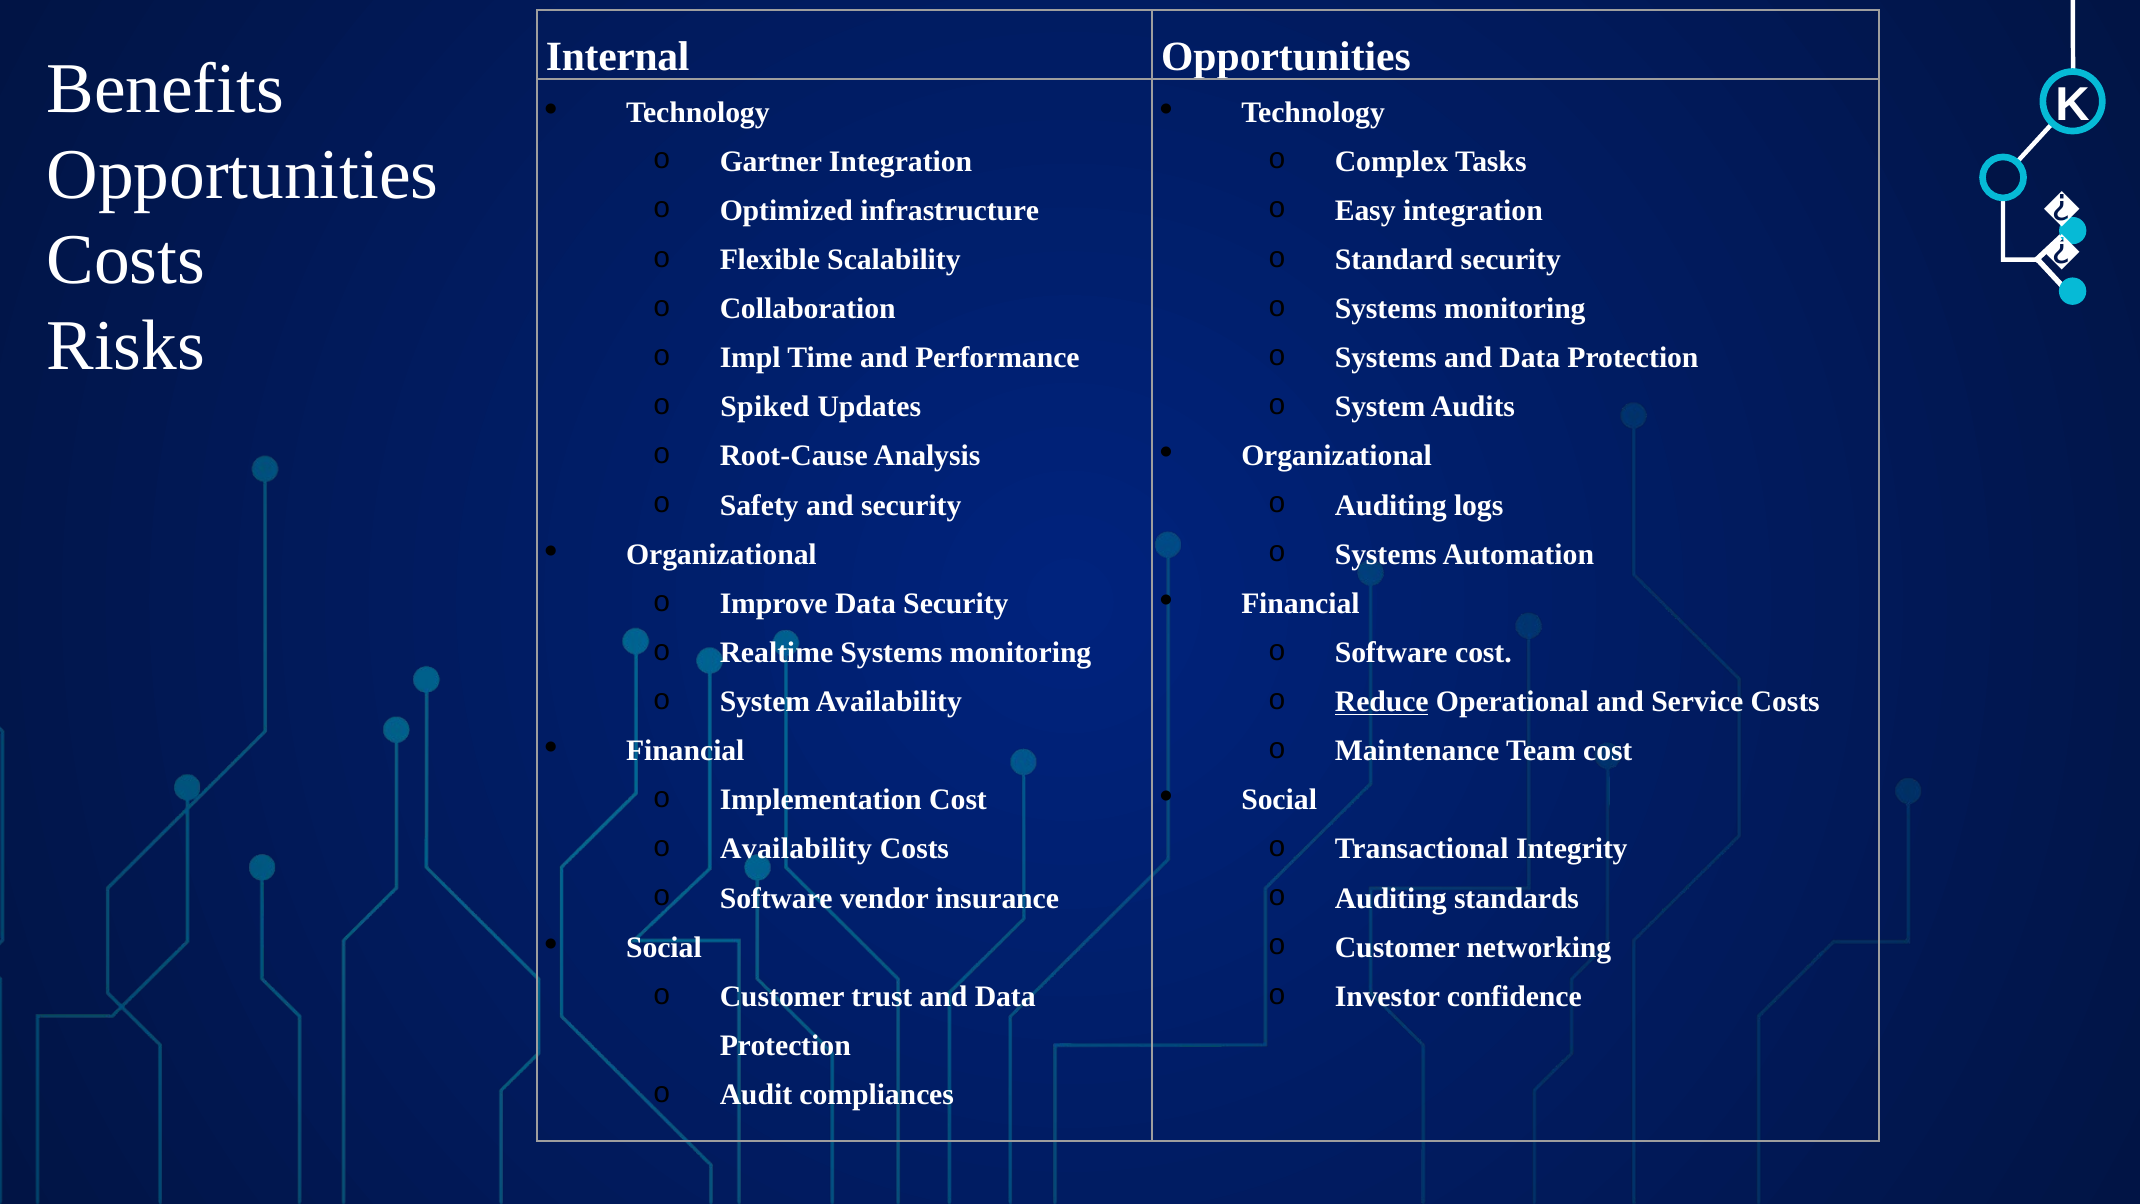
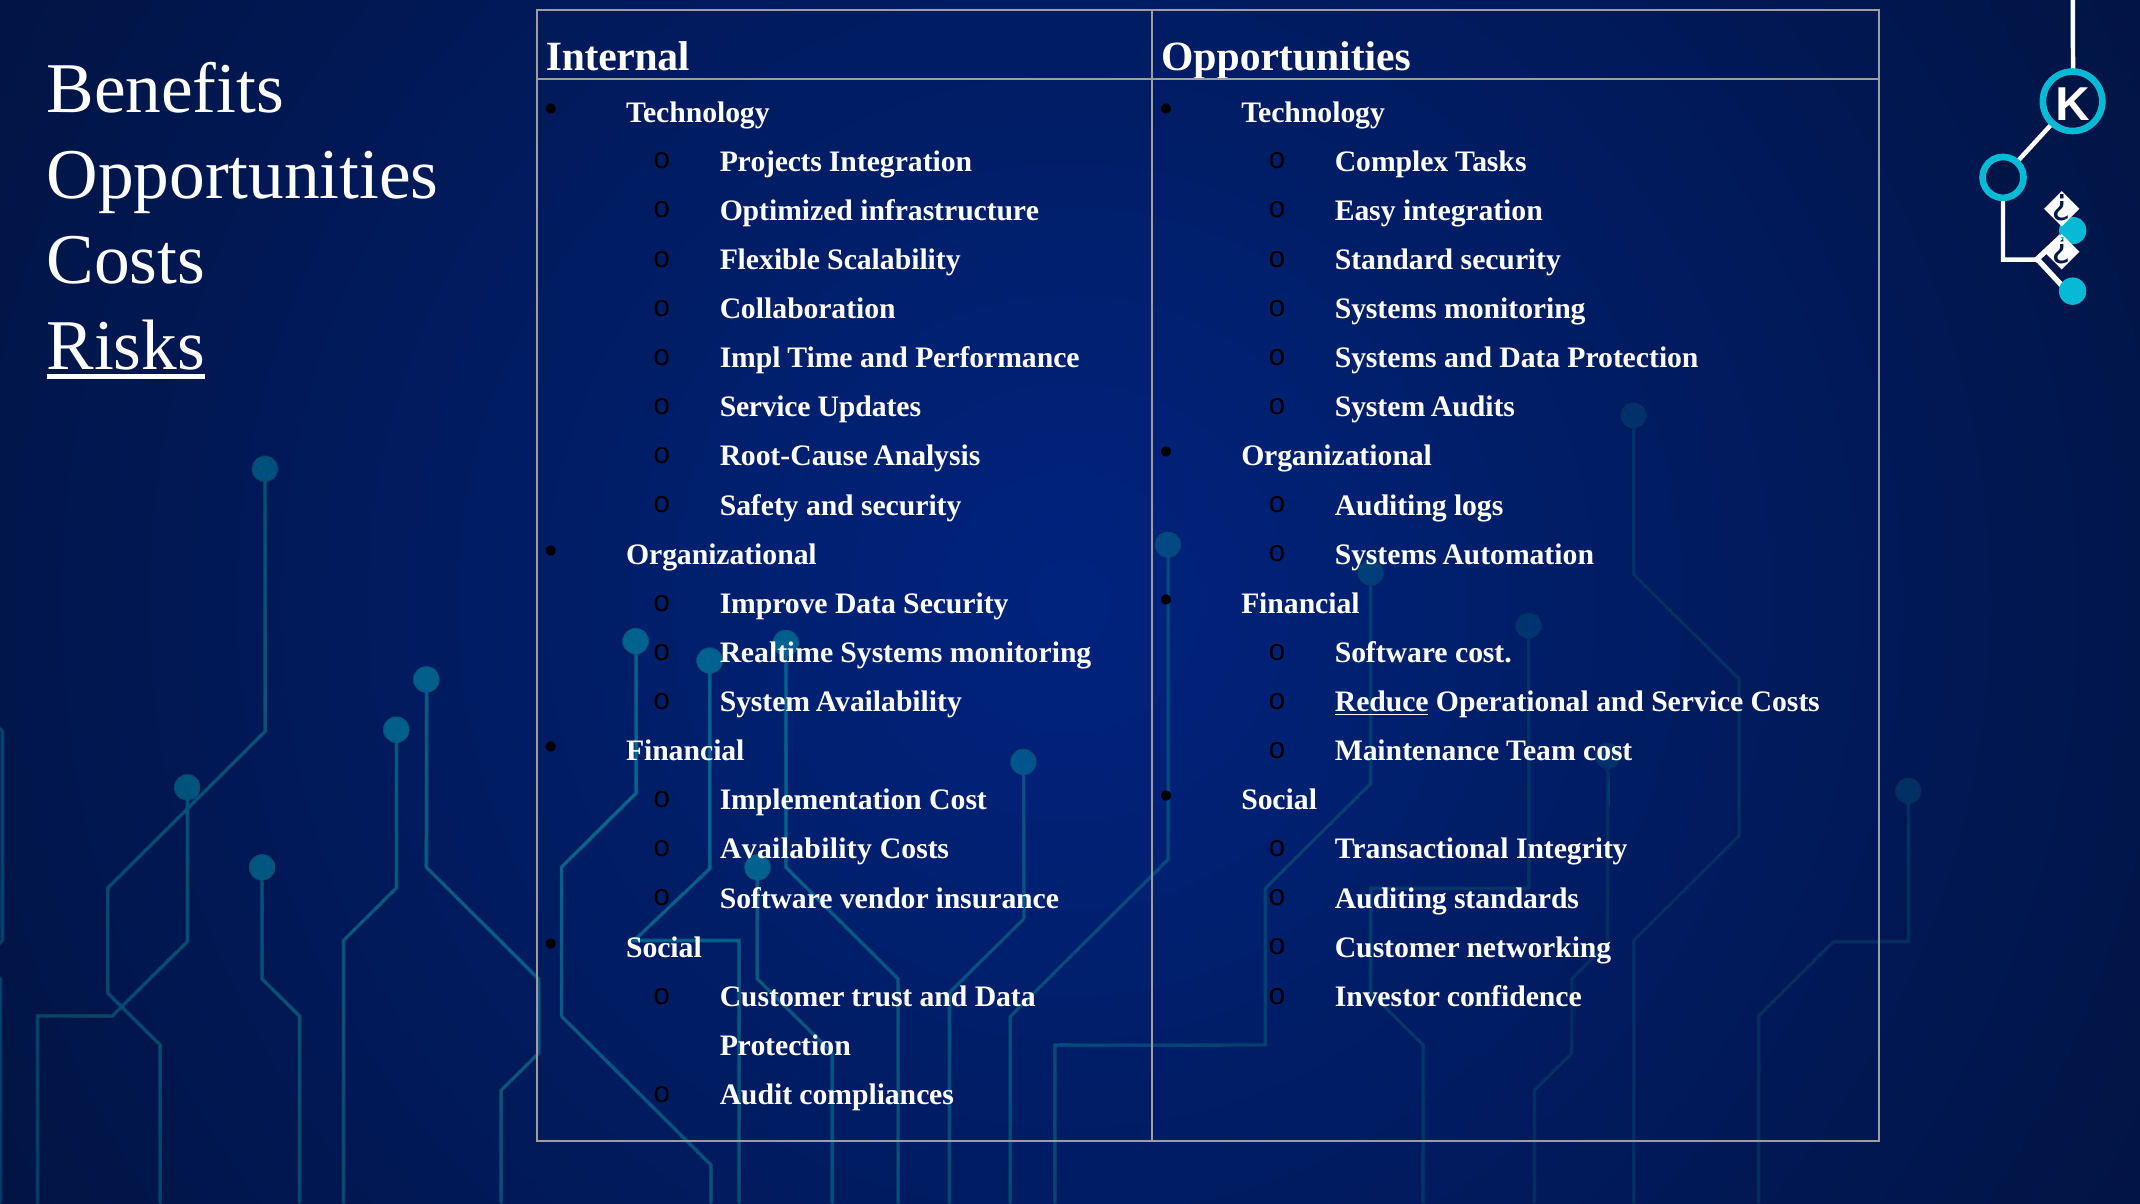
Gartner: Gartner -> Projects
Risks underline: none -> present
Spiked at (765, 407): Spiked -> Service
